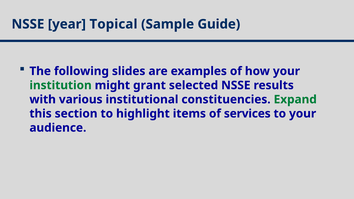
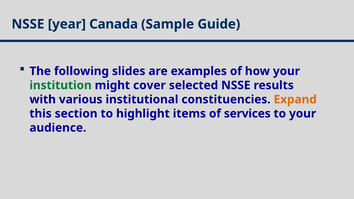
Topical: Topical -> Canada
grant: grant -> cover
Expand colour: green -> orange
